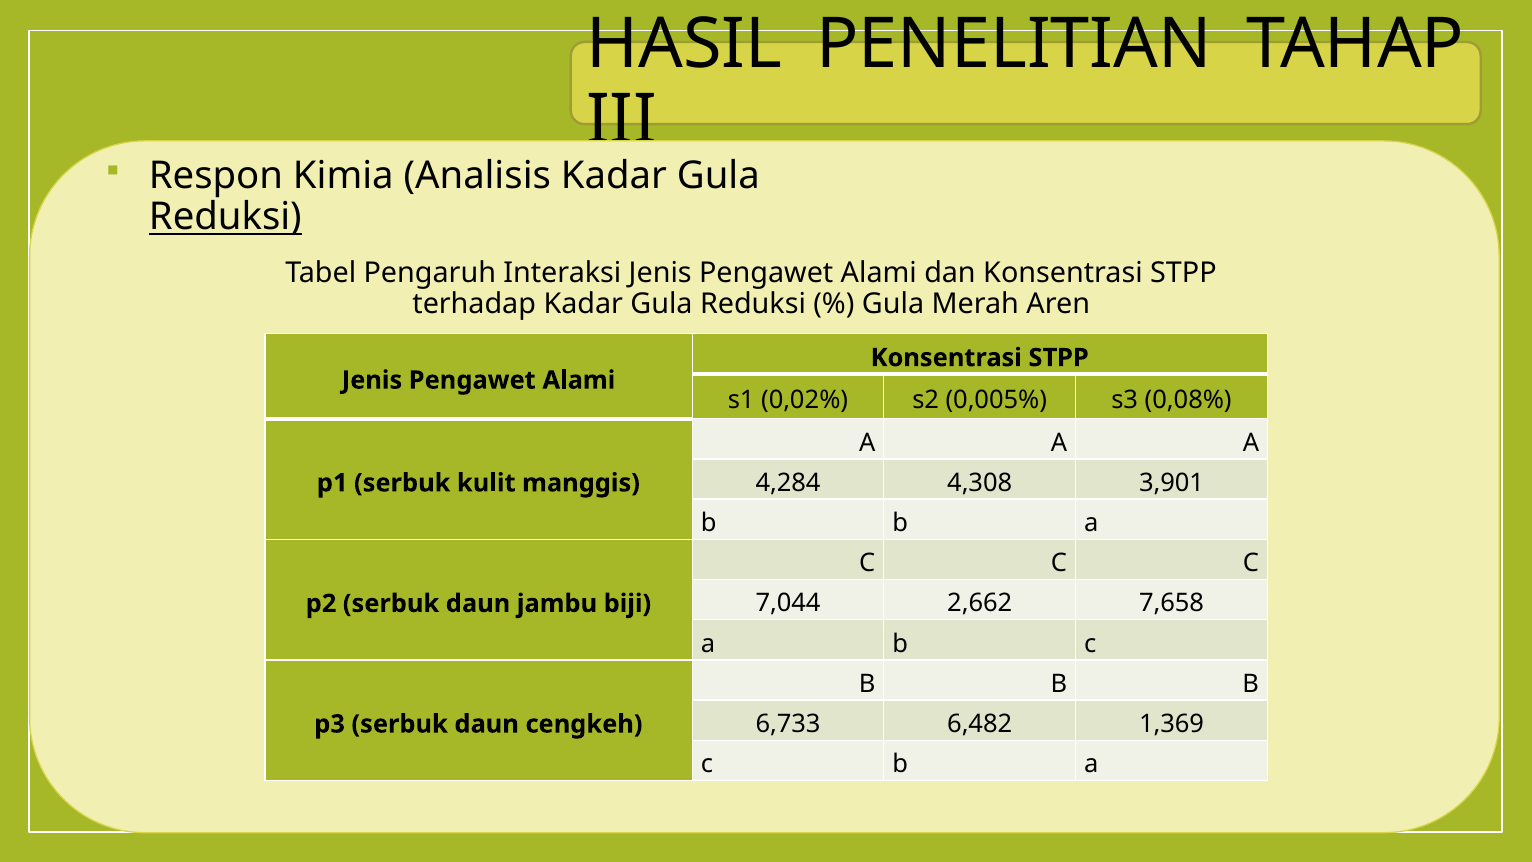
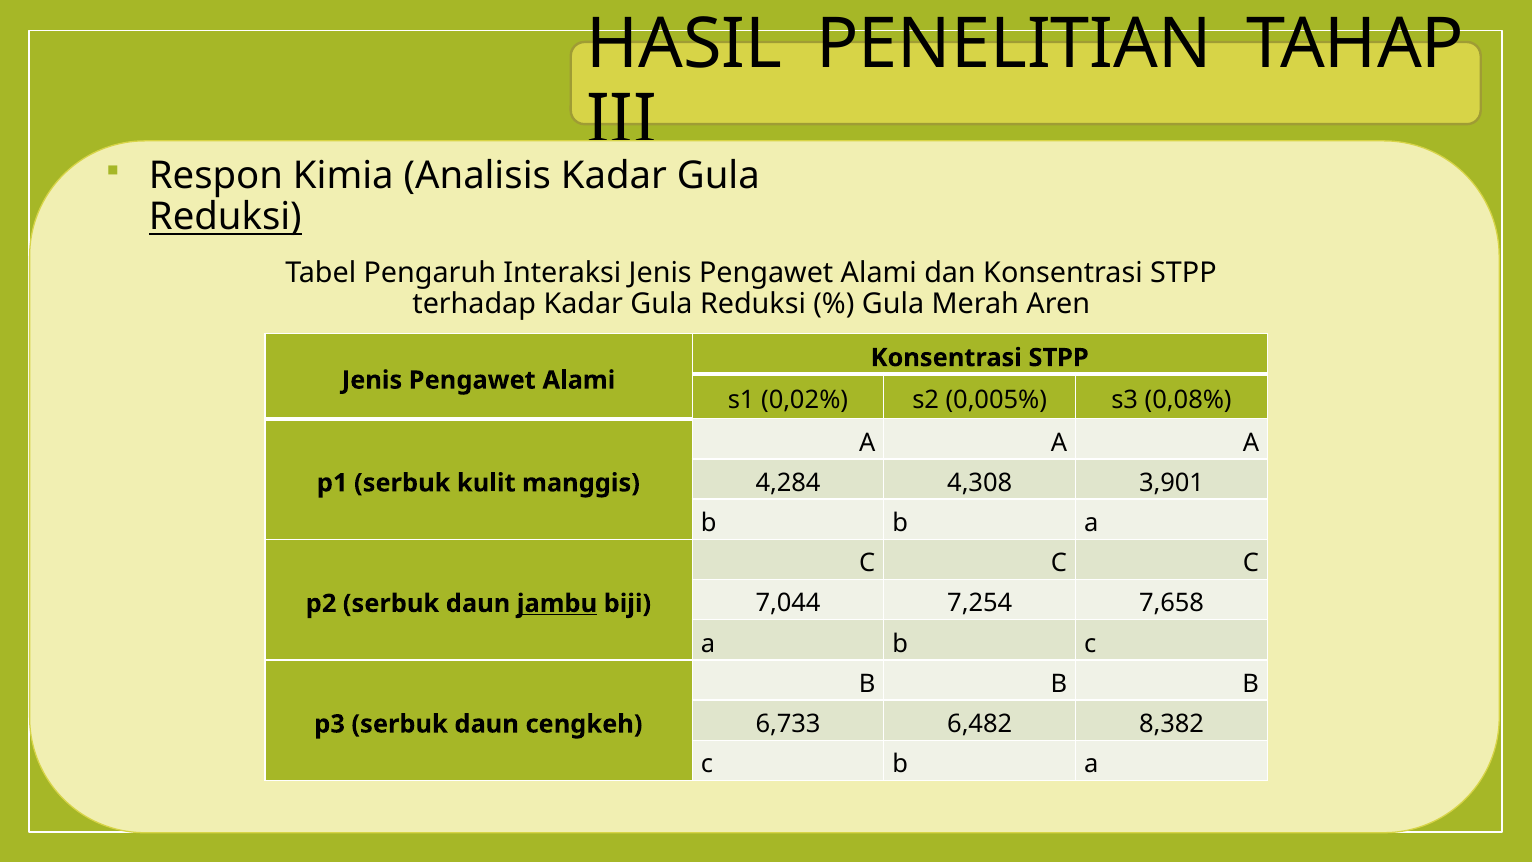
2,662: 2,662 -> 7,254
jambu underline: none -> present
1,369: 1,369 -> 8,382
